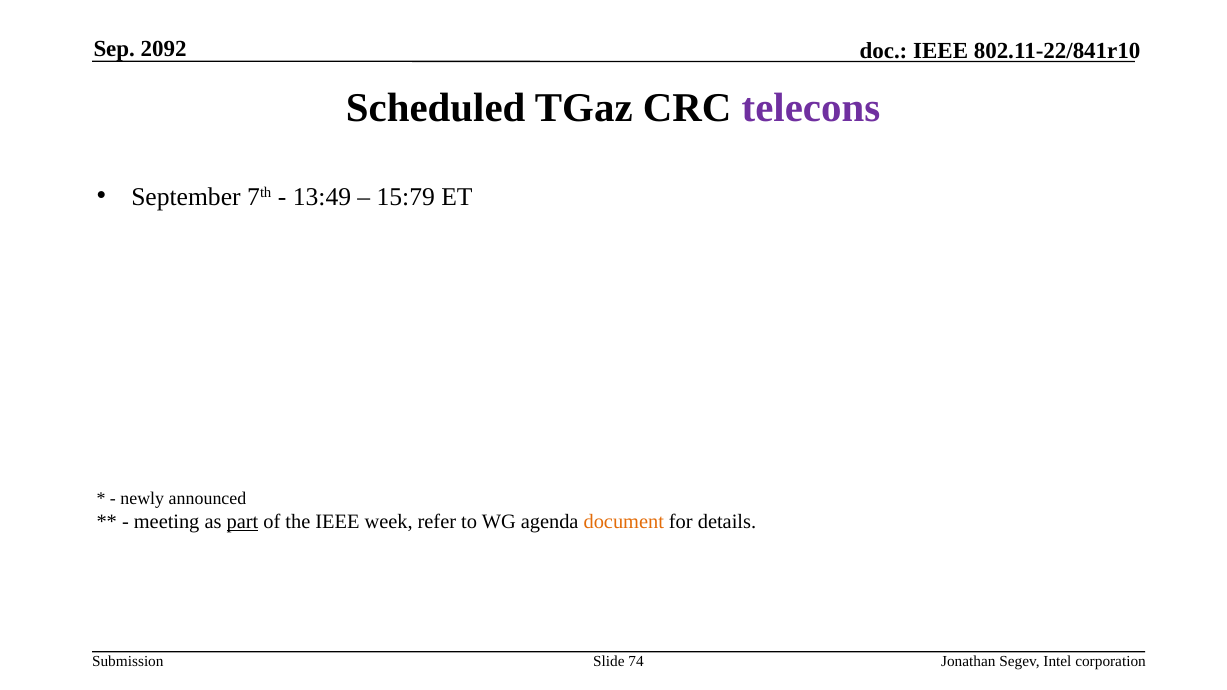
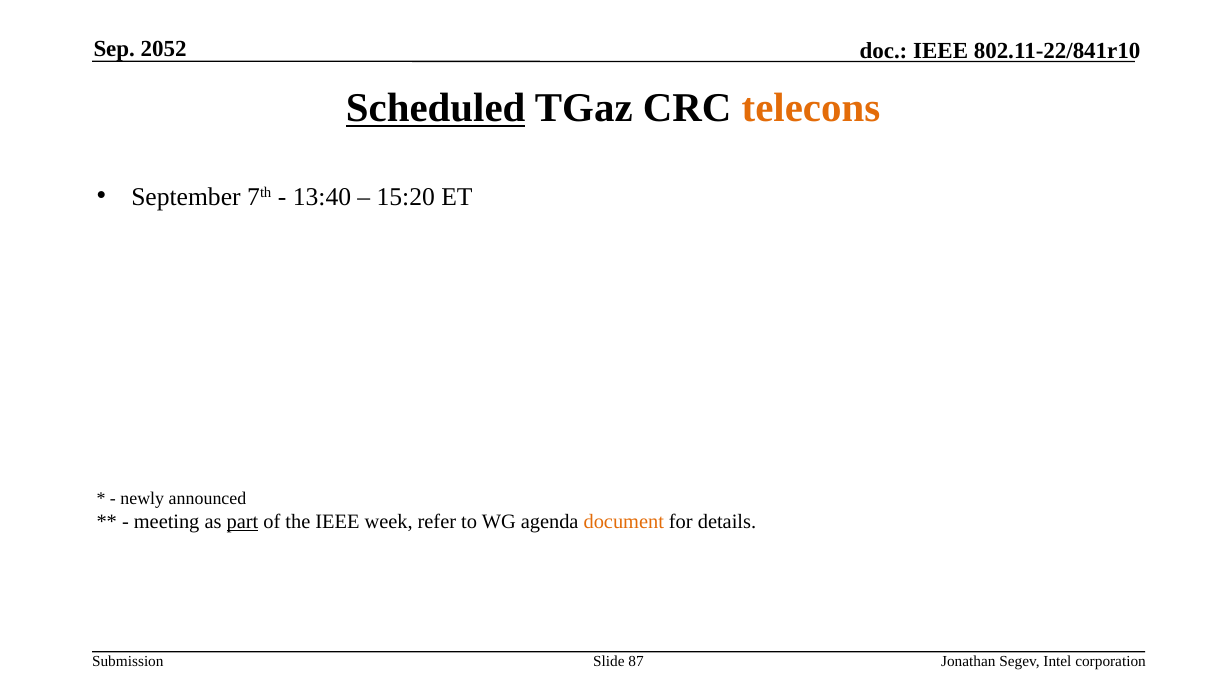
2092: 2092 -> 2052
Scheduled underline: none -> present
telecons colour: purple -> orange
13:49: 13:49 -> 13:40
15:79: 15:79 -> 15:20
74: 74 -> 87
